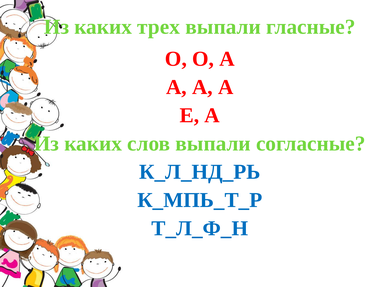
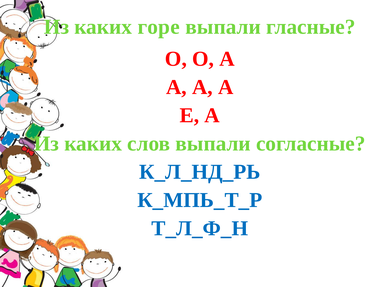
трех: трех -> горе
